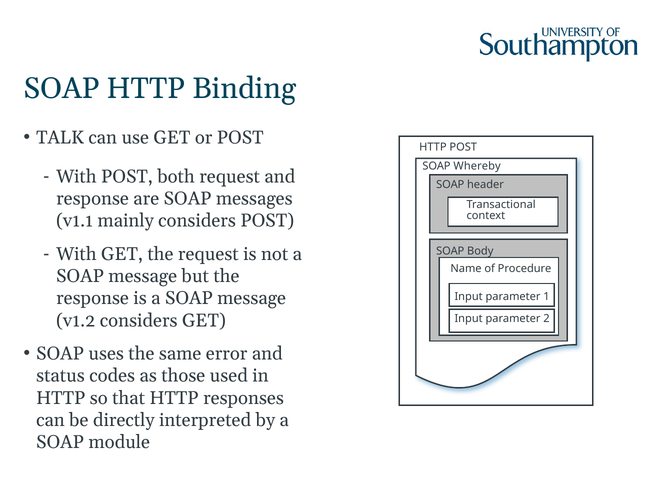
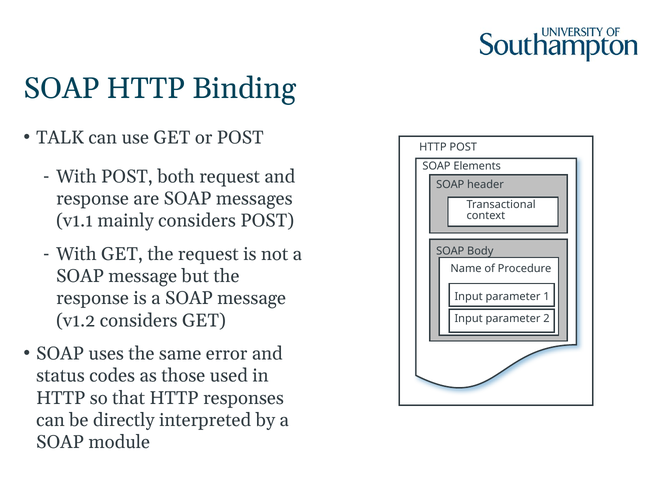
Whereby: Whereby -> Elements
